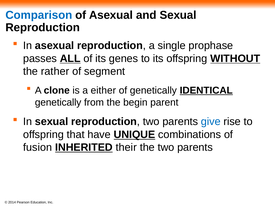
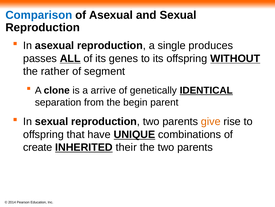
prophase: prophase -> produces
either: either -> arrive
genetically at (58, 102): genetically -> separation
give colour: blue -> orange
fusion: fusion -> create
